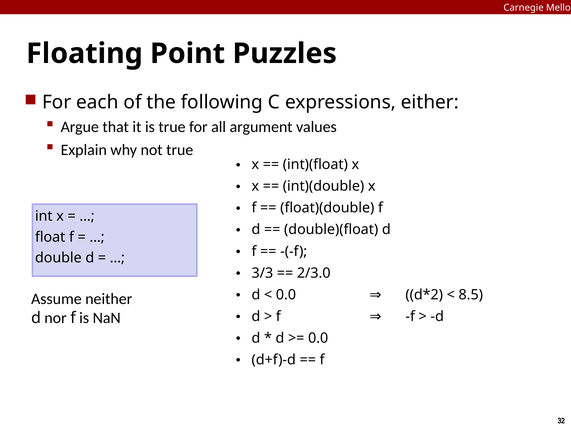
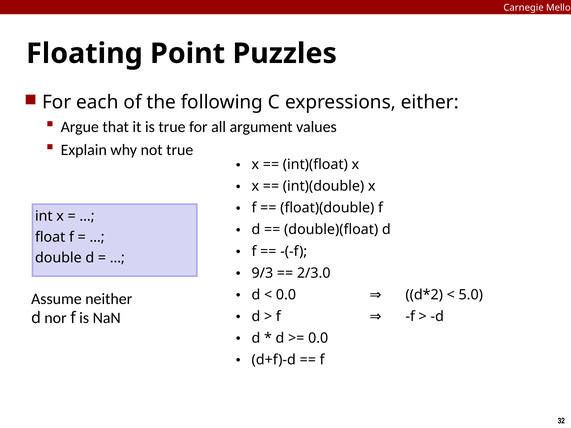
3/3: 3/3 -> 9/3
8.5: 8.5 -> 5.0
